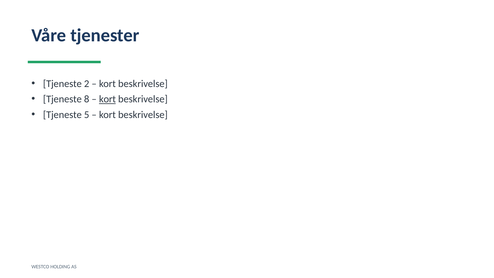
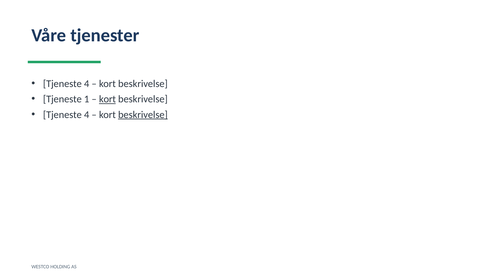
2 at (87, 84): 2 -> 4
8: 8 -> 1
5 at (87, 115): 5 -> 4
beskrivelse at (143, 115) underline: none -> present
